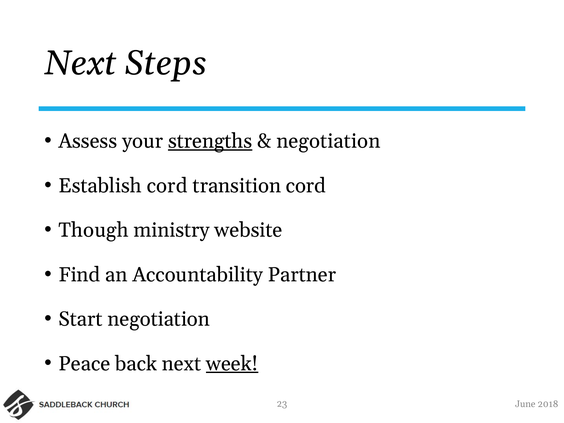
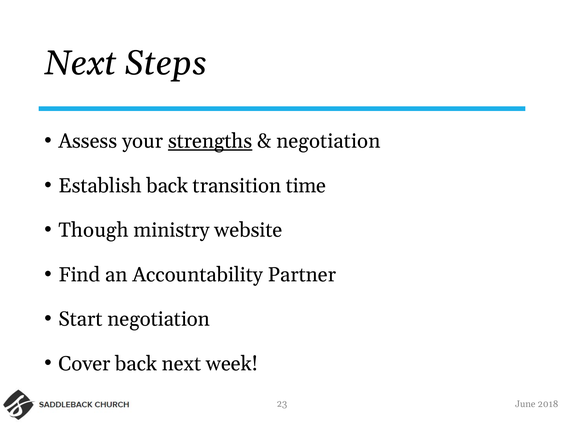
Establish cord: cord -> back
transition cord: cord -> time
Peace: Peace -> Cover
week underline: present -> none
